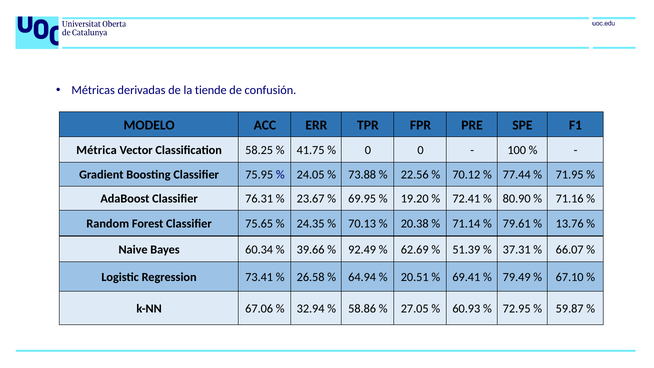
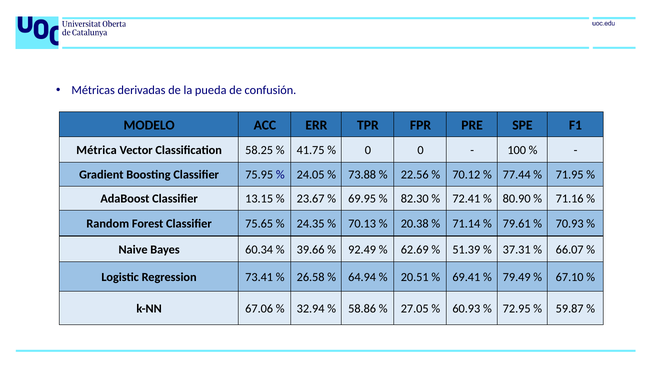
tiende: tiende -> pueda
76.31: 76.31 -> 13.15
19.20: 19.20 -> 82.30
13.76: 13.76 -> 70.93
